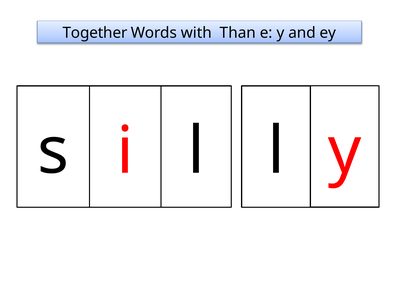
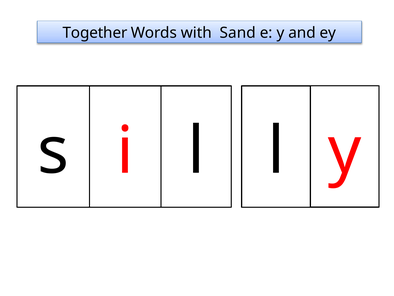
Than: Than -> Sand
